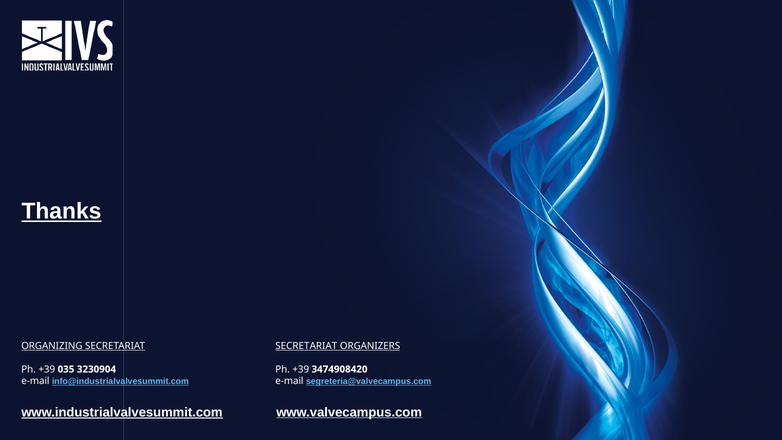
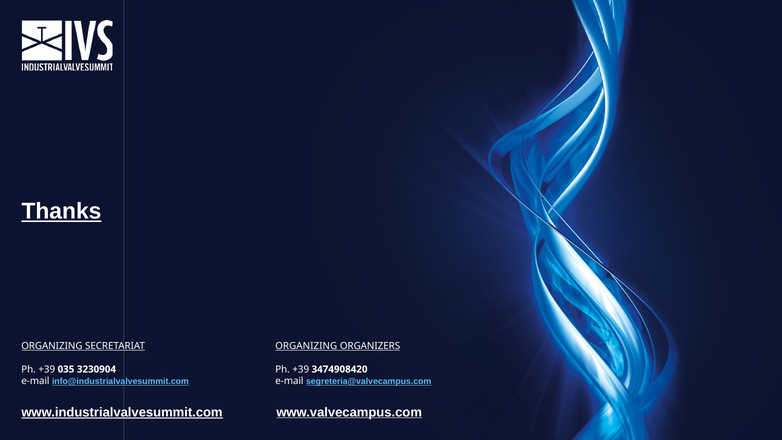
SECRETARIAT at (306, 346): SECRETARIAT -> ORGANIZING
